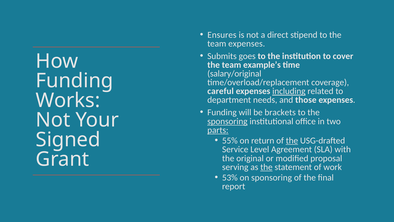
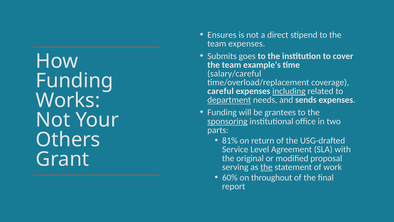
salary/original: salary/original -> salary/careful
department underline: none -> present
those: those -> sends
brackets: brackets -> grantees
parts underline: present -> none
Signed: Signed -> Others
55%: 55% -> 81%
the at (292, 140) underline: present -> none
53%: 53% -> 60%
on sponsoring: sponsoring -> throughout
